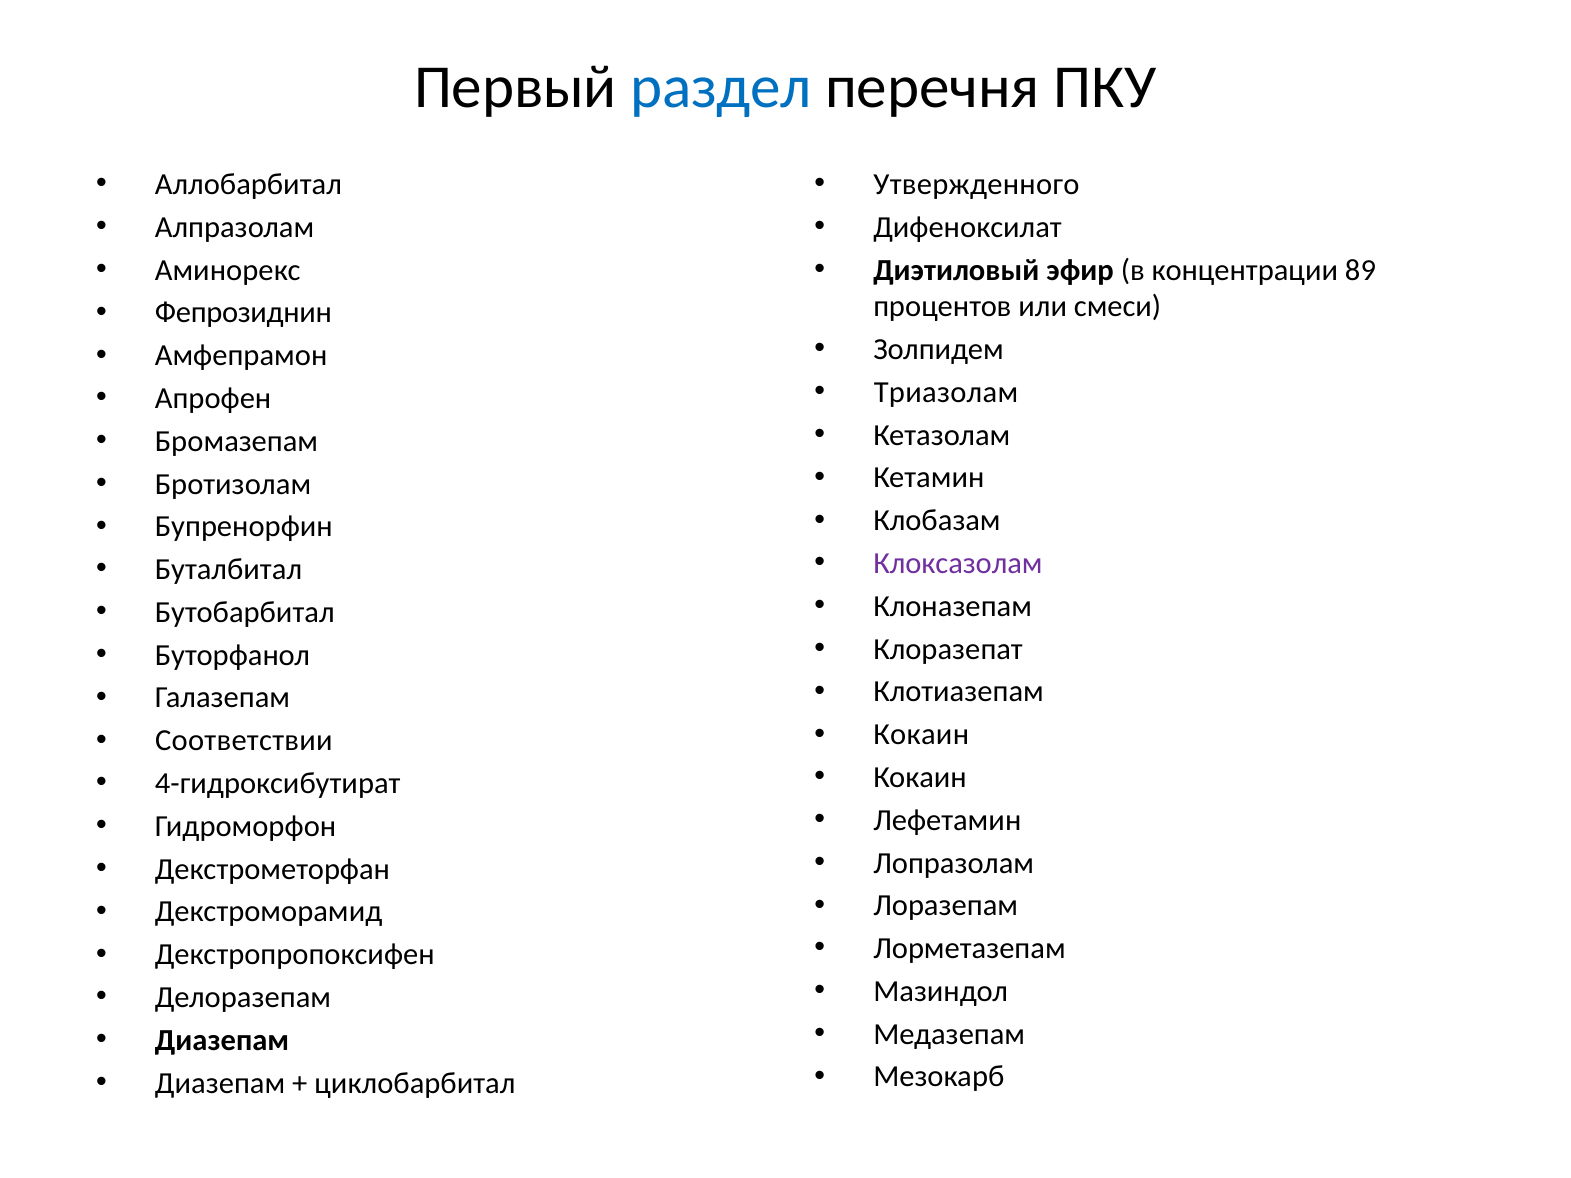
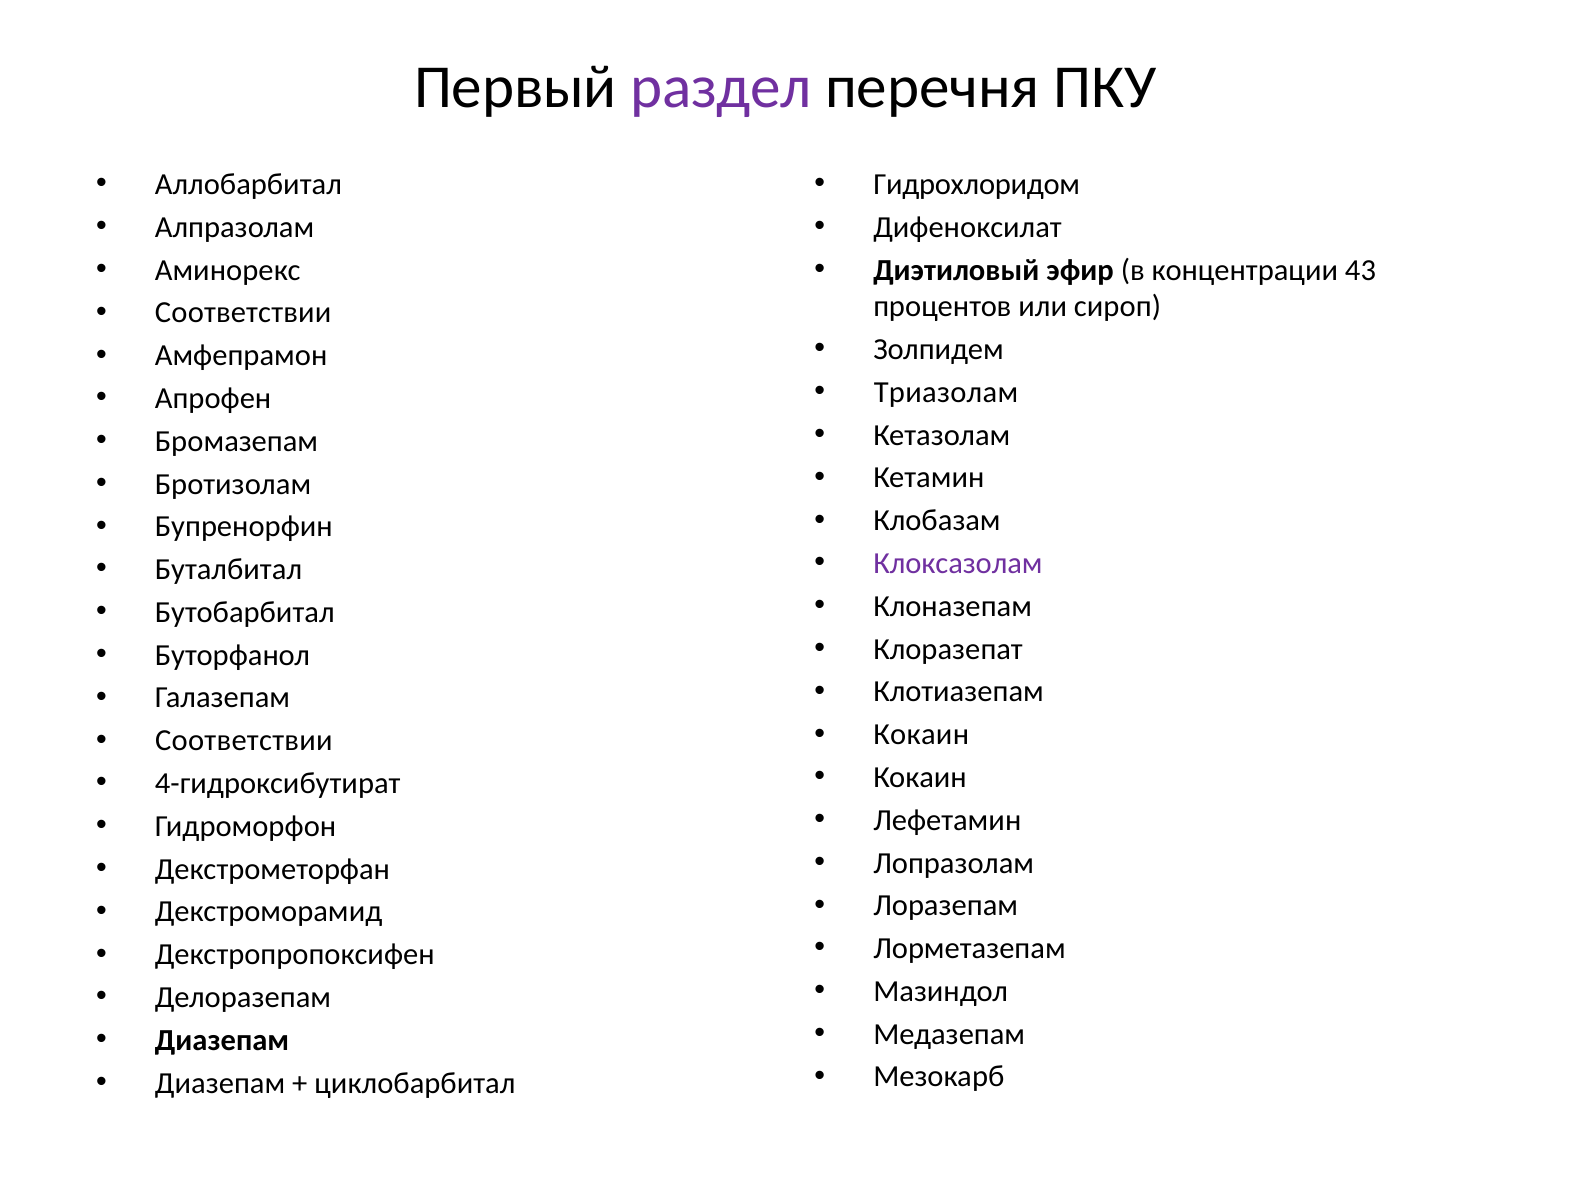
раздел colour: blue -> purple
Утвержденного: Утвержденного -> Гидрохлоридом
89: 89 -> 43
смеси: смеси -> сироп
Фепрозиднин at (243, 313): Фепрозиднин -> Соответствии
